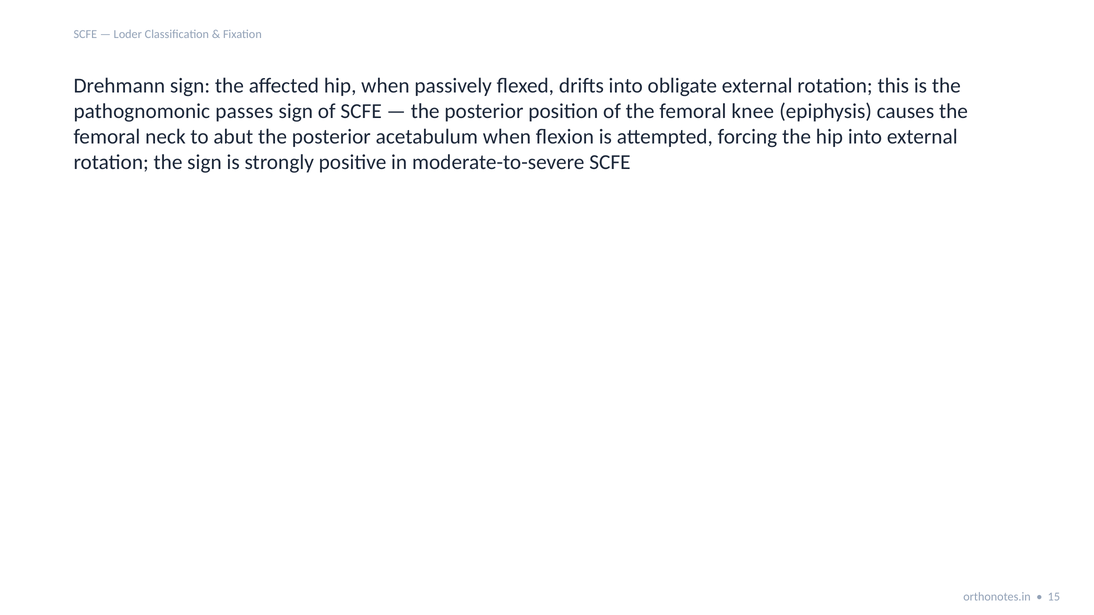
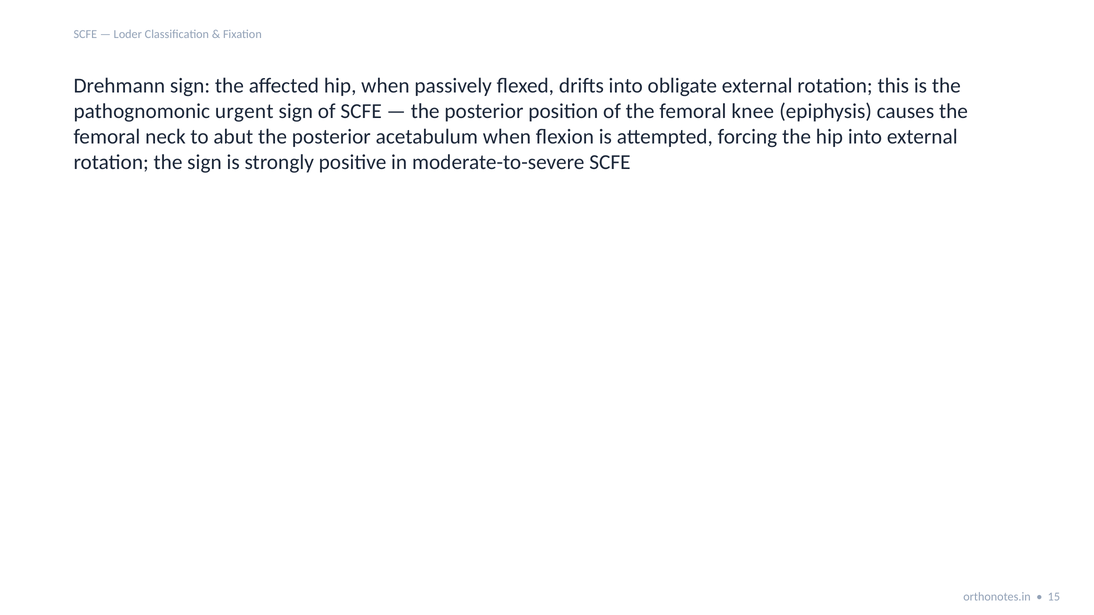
passes: passes -> urgent
